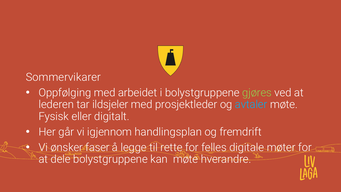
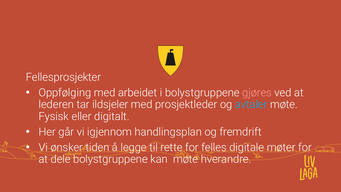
Sommervikarer: Sommervikarer -> Fellesprosjekter
gjøres colour: light green -> pink
faser: faser -> tiden
